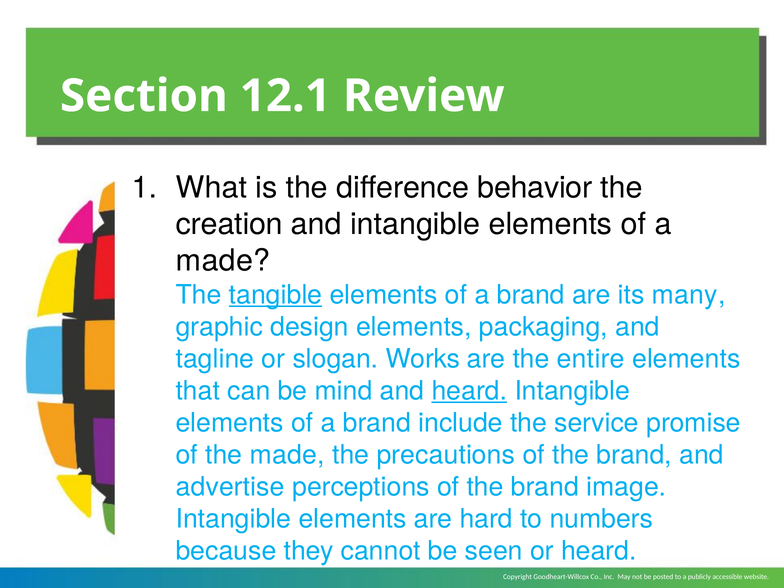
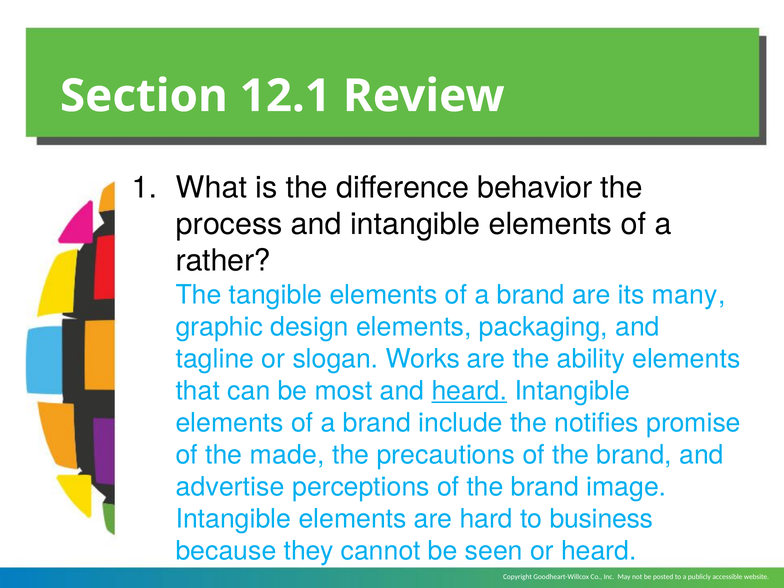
creation: creation -> process
made at (223, 261): made -> rather
tangible underline: present -> none
entire: entire -> ability
mind: mind -> most
service: service -> notifies
numbers: numbers -> business
